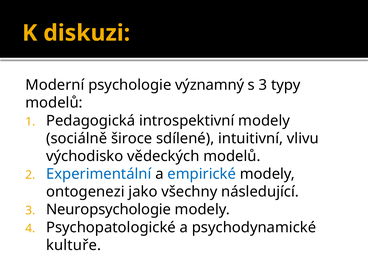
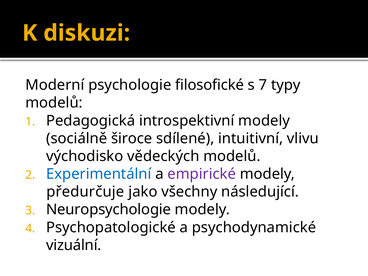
významný: významný -> filosofické
s 3: 3 -> 7
empirické colour: blue -> purple
ontogenezi: ontogenezi -> předurčuje
kultuře: kultuře -> vizuální
